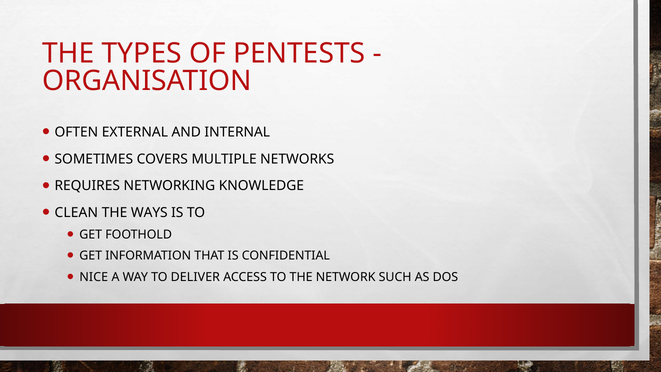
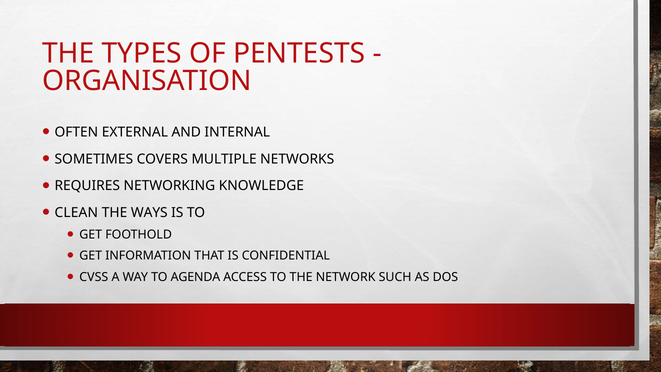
NICE: NICE -> CVSS
DELIVER: DELIVER -> AGENDA
